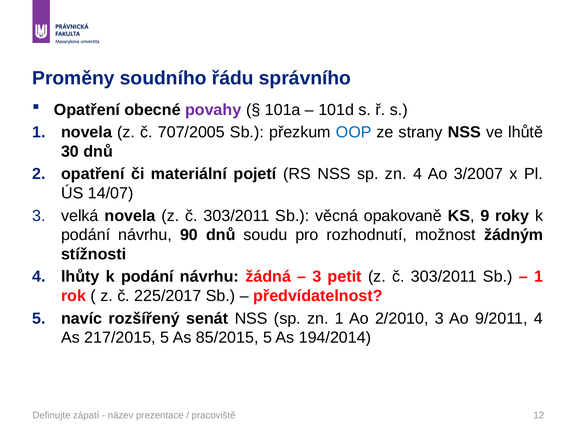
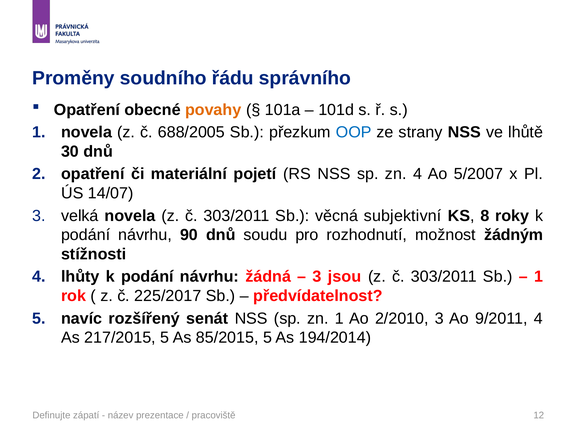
povahy colour: purple -> orange
707/2005: 707/2005 -> 688/2005
3/2007: 3/2007 -> 5/2007
opakovaně: opakovaně -> subjektivní
9: 9 -> 8
petit: petit -> jsou
